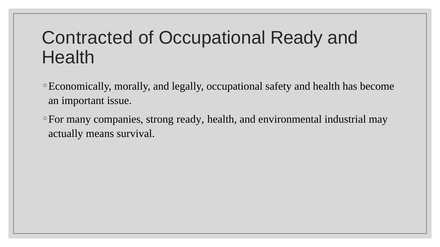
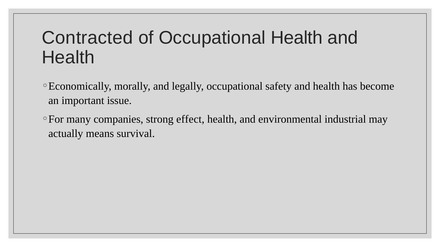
Occupational Ready: Ready -> Health
strong ready: ready -> effect
